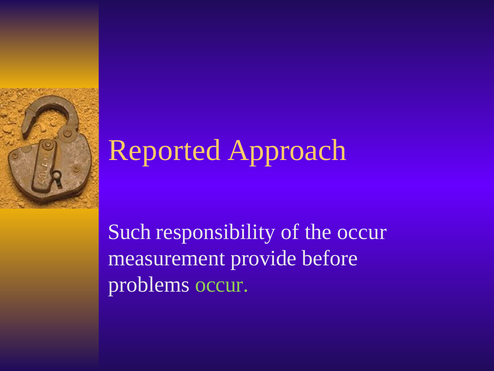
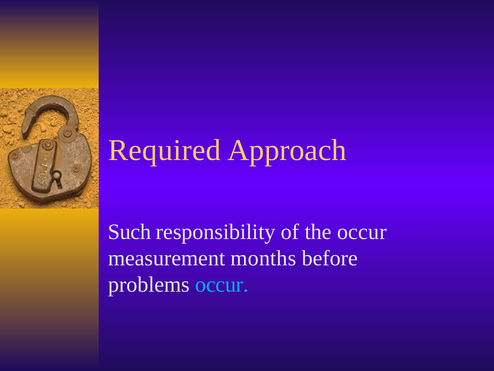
Reported: Reported -> Required
provide: provide -> months
occur at (222, 284) colour: light green -> light blue
